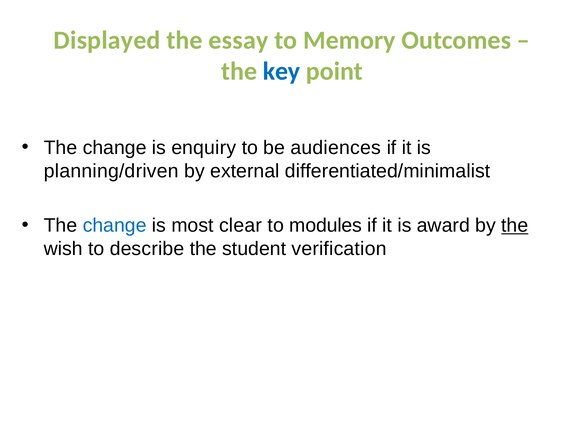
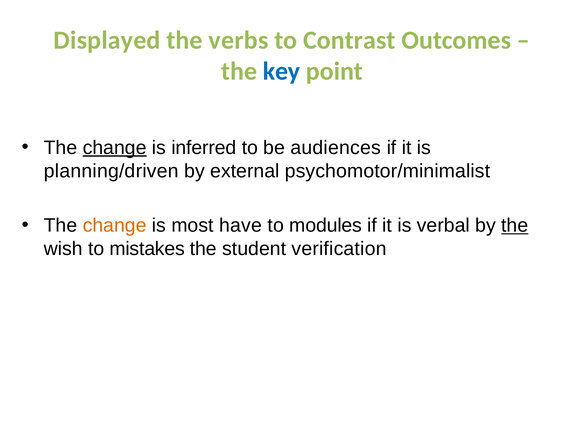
essay: essay -> verbs
Memory: Memory -> Contrast
change at (115, 148) underline: none -> present
enquiry: enquiry -> inferred
differentiated/minimalist: differentiated/minimalist -> psychomotor/minimalist
change at (115, 225) colour: blue -> orange
clear: clear -> have
award: award -> verbal
describe: describe -> mistakes
